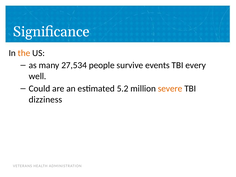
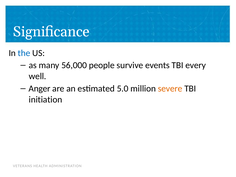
the colour: orange -> blue
27,534: 27,534 -> 56,000
Could: Could -> Anger
5.2: 5.2 -> 5.0
dizziness: dizziness -> initiation
